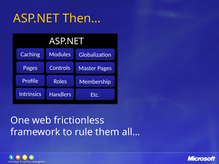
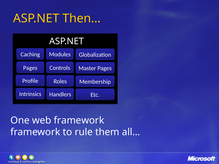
web frictionless: frictionless -> framework
